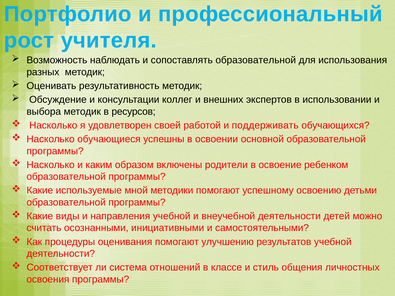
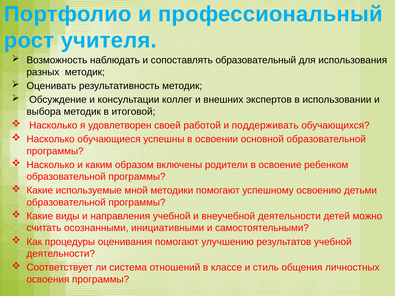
сопоставлять образовательной: образовательной -> образовательный
ресурсов: ресурсов -> итоговой
